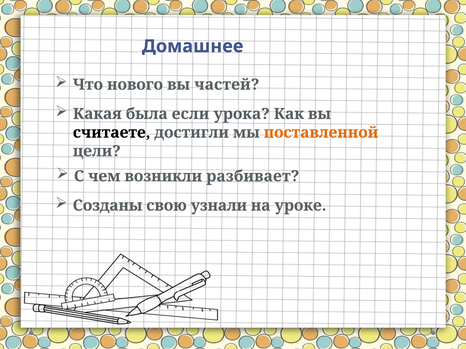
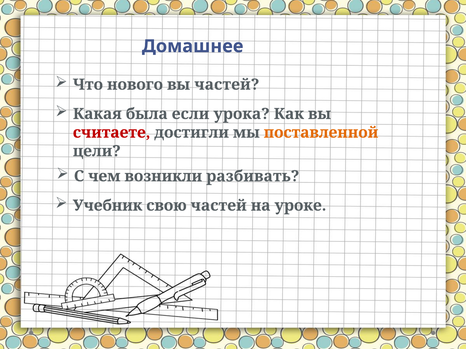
считаете colour: black -> red
разбивает: разбивает -> разбивать
Созданы: Созданы -> Учебник
свою узнали: узнали -> частей
